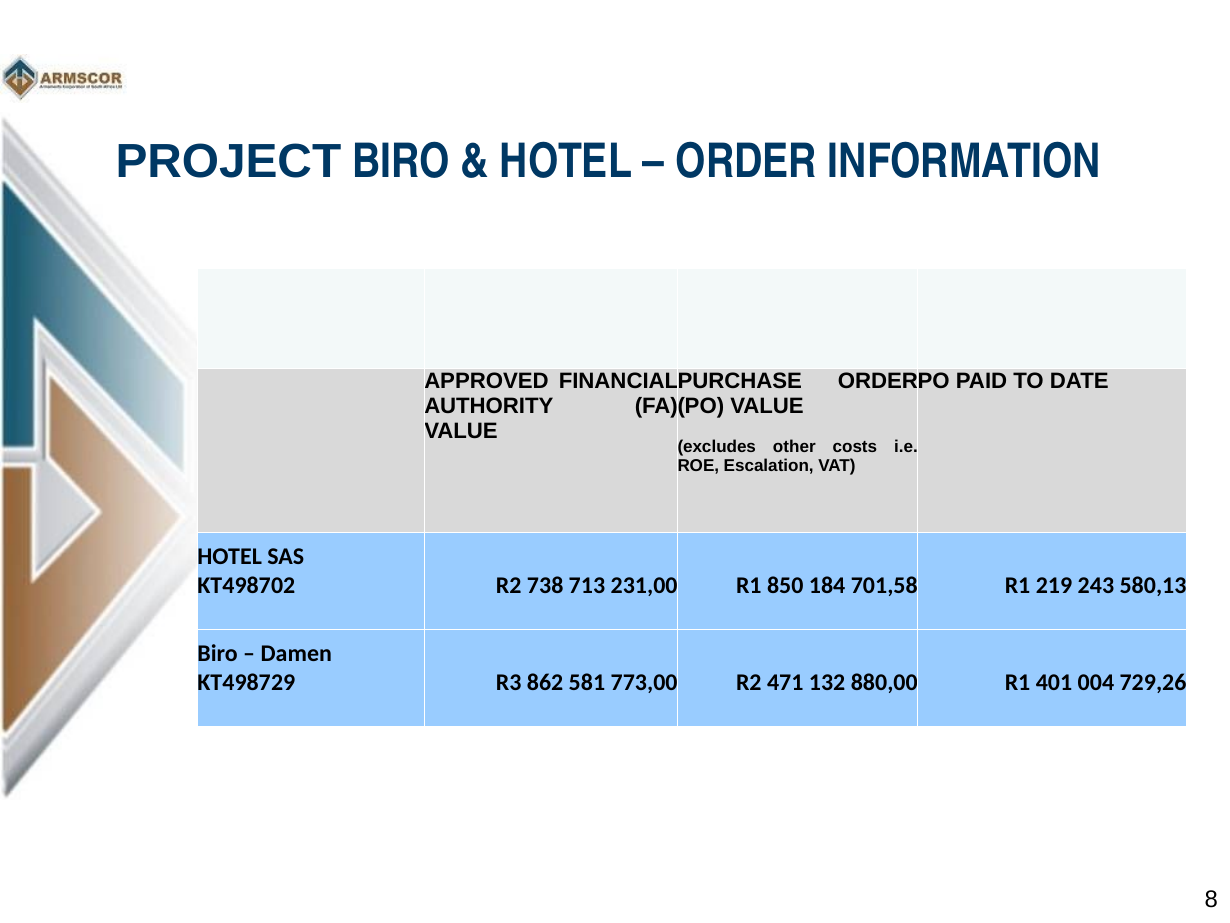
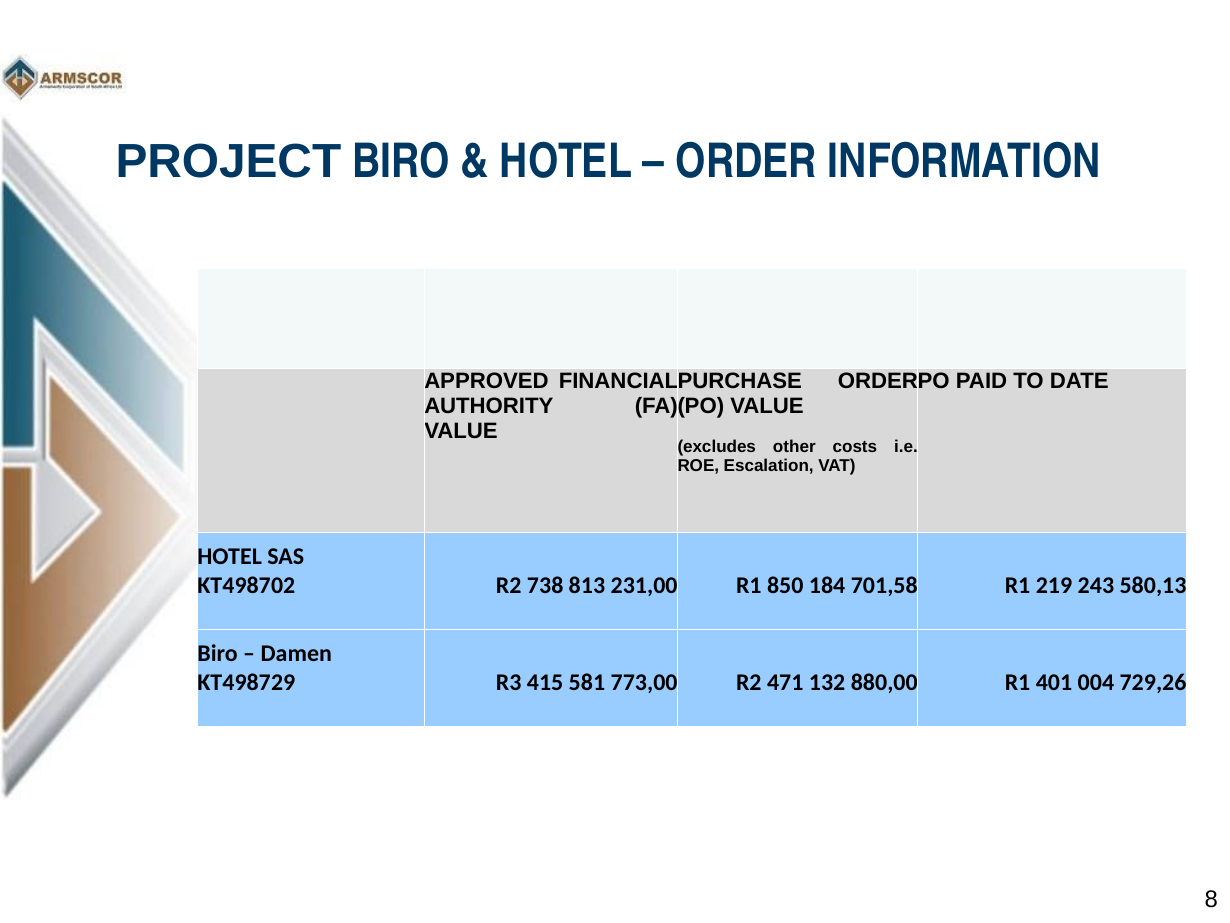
713: 713 -> 813
862: 862 -> 415
